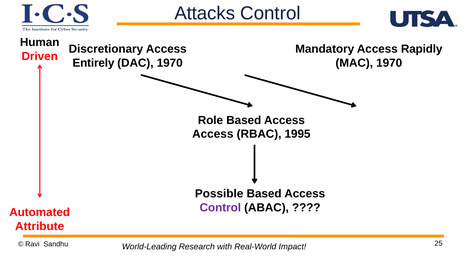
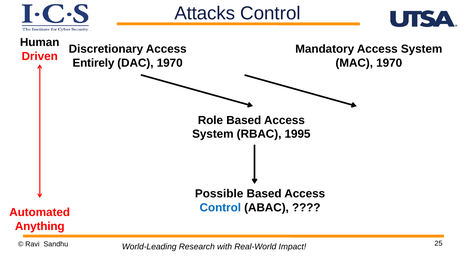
Mandatory Access Rapidly: Rapidly -> System
Access at (213, 134): Access -> System
Control at (220, 208) colour: purple -> blue
Attribute: Attribute -> Anything
